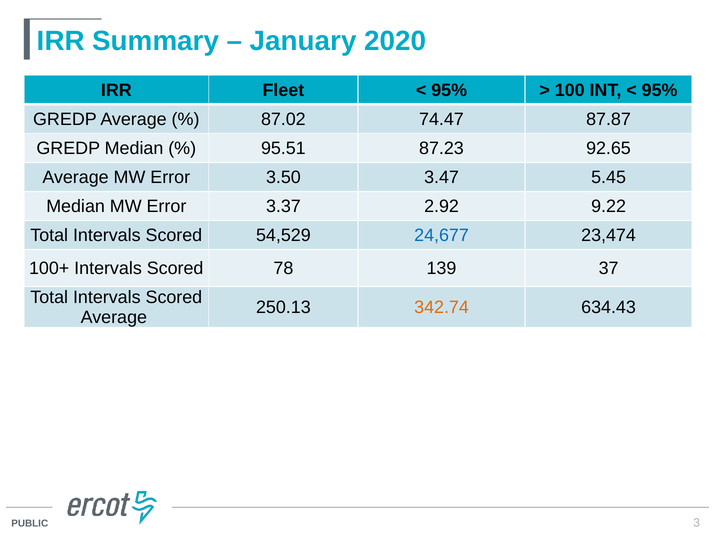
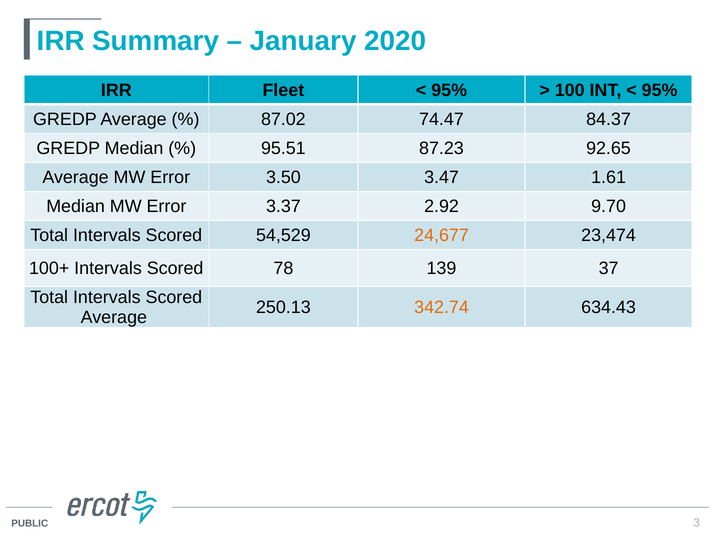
87.87: 87.87 -> 84.37
5.45: 5.45 -> 1.61
9.22: 9.22 -> 9.70
24,677 colour: blue -> orange
